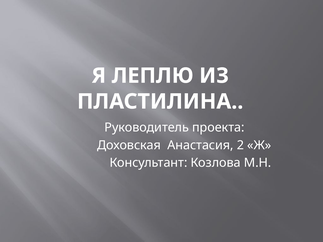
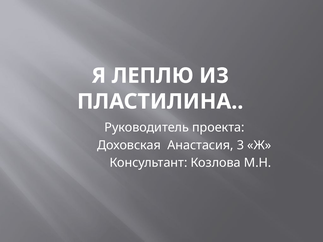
2: 2 -> 3
